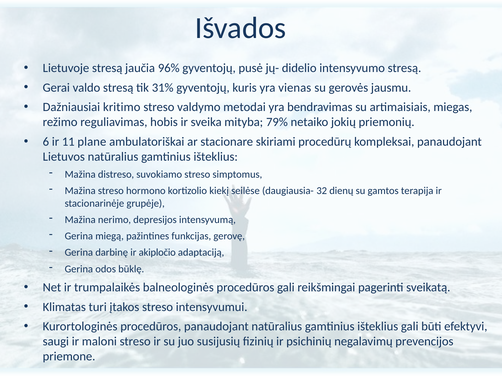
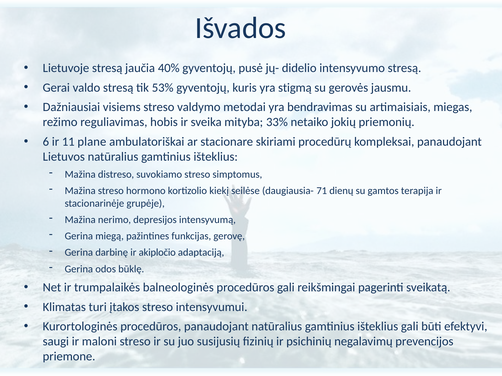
96%: 96% -> 40%
31%: 31% -> 53%
vienas: vienas -> stigmą
kritimo: kritimo -> visiems
79%: 79% -> 33%
32: 32 -> 71
